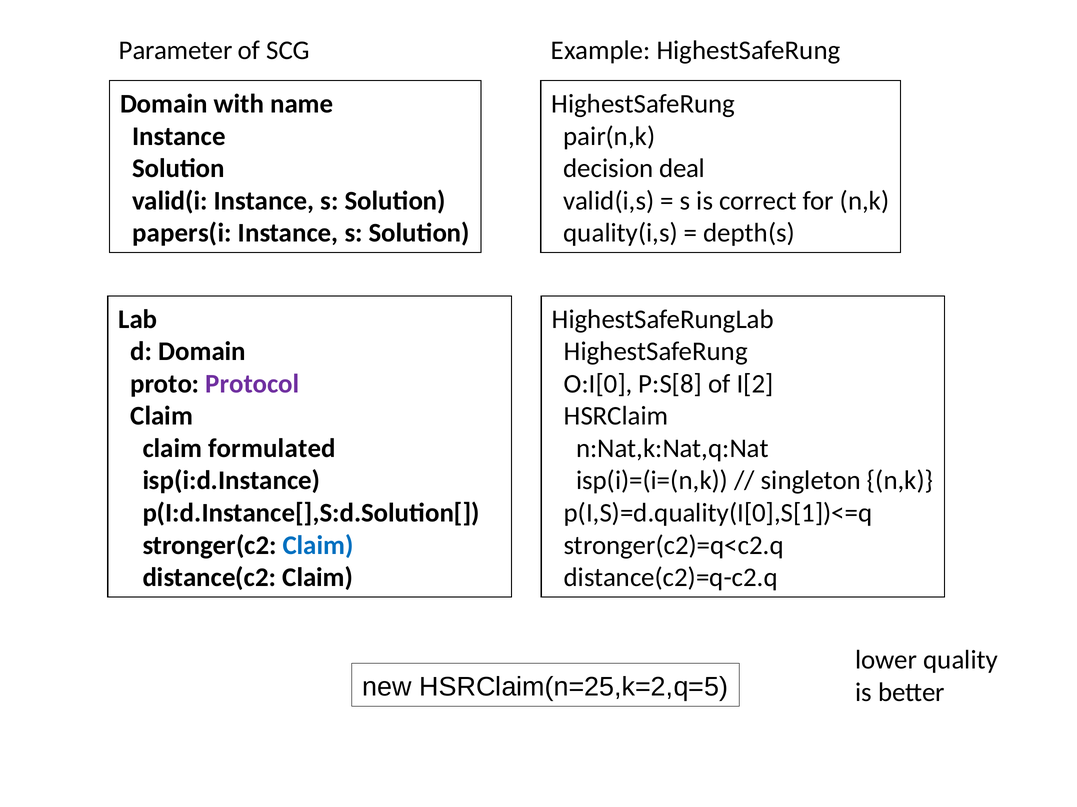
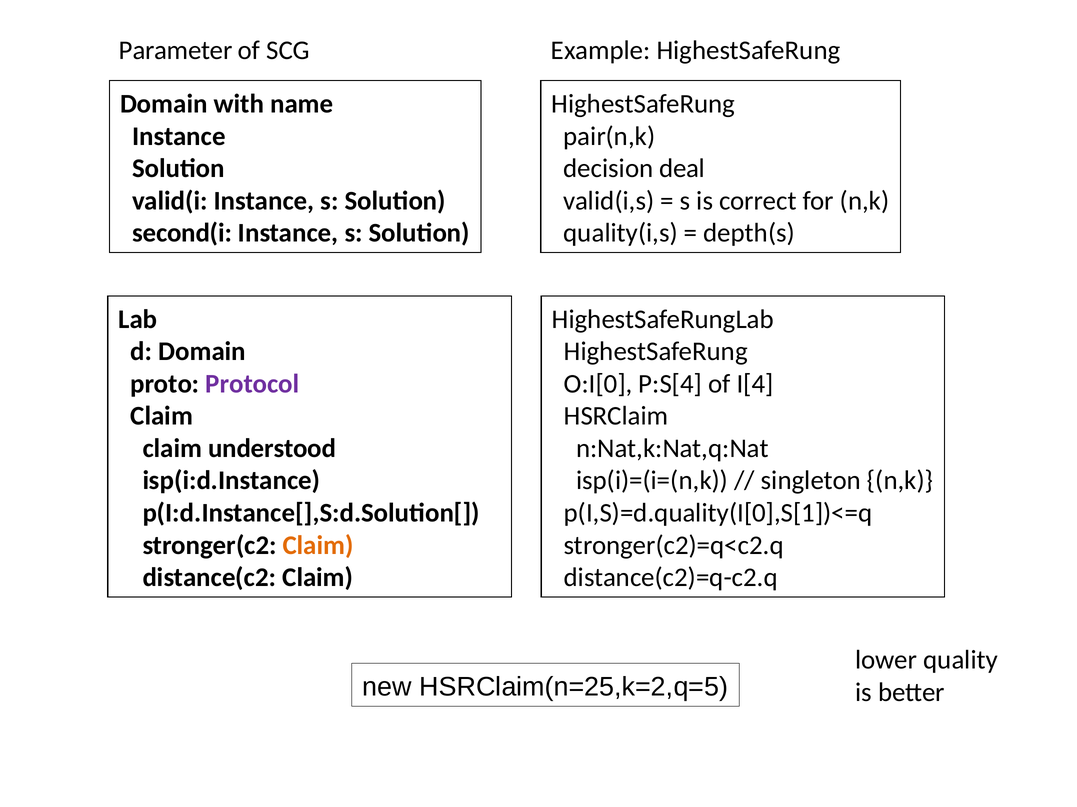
papers(i: papers(i -> second(i
P:S[8: P:S[8 -> P:S[4
I[2: I[2 -> I[4
formulated: formulated -> understood
Claim at (318, 546) colour: blue -> orange
